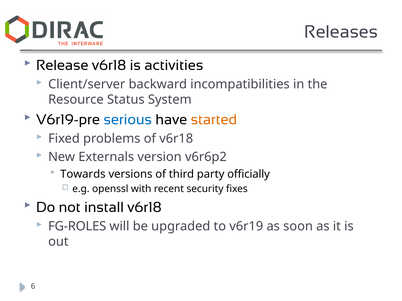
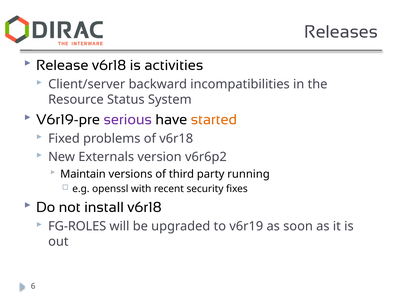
serious colour: blue -> purple
Towards: Towards -> Maintain
officially: officially -> running
